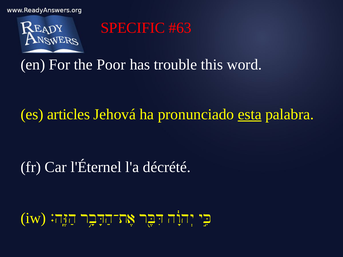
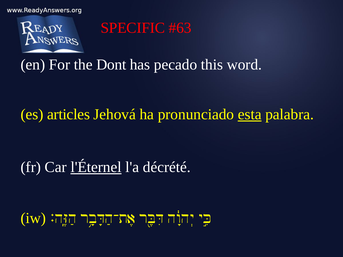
Poor: Poor -> Dont
trouble: trouble -> pecado
l'Éternel underline: none -> present
